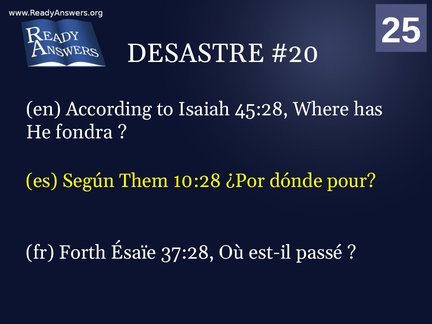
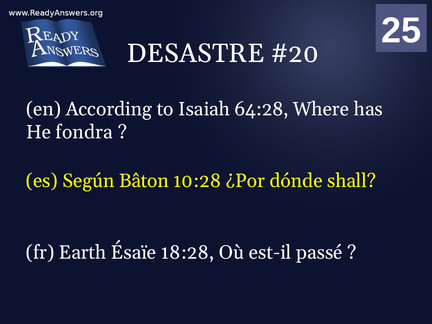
45:28: 45:28 -> 64:28
Them: Them -> Bâton
pour: pour -> shall
Forth: Forth -> Earth
37:28: 37:28 -> 18:28
